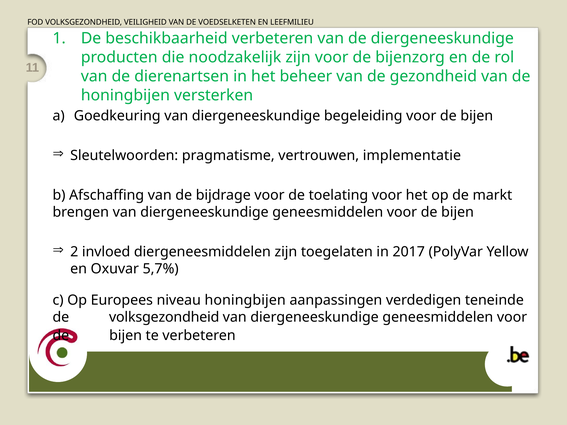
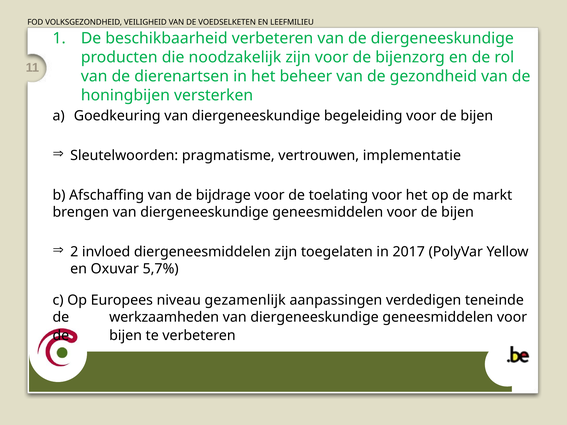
niveau honingbijen: honingbijen -> gezamenlijk
de volksgezondheid: volksgezondheid -> werkzaamheden
